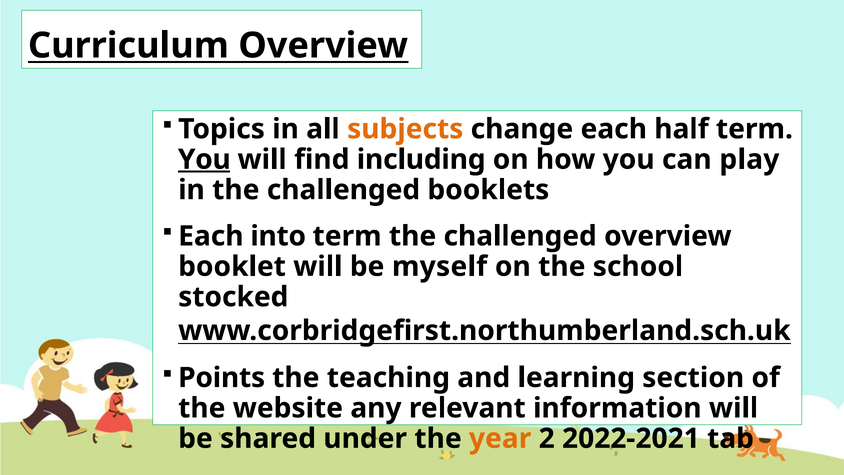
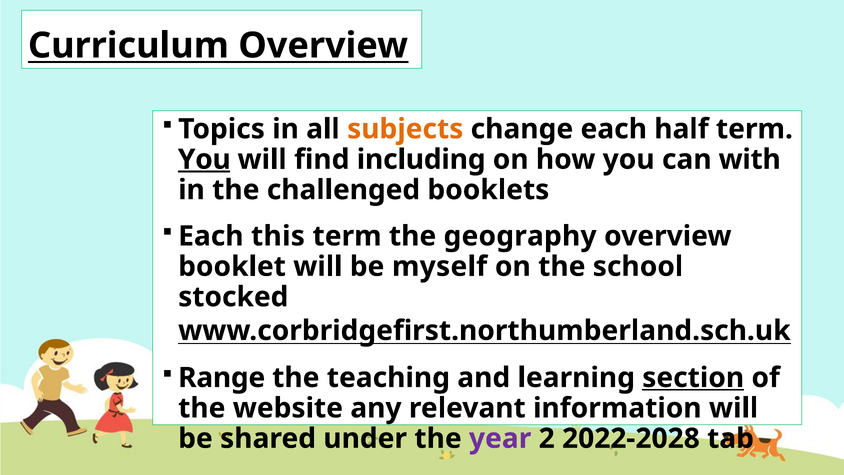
play: play -> with
into: into -> this
term the challenged: challenged -> geography
Points: Points -> Range
section underline: none -> present
year colour: orange -> purple
2022-2021: 2022-2021 -> 2022-2028
